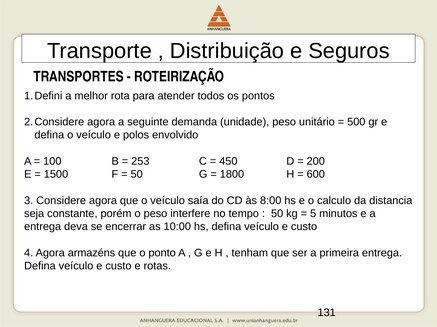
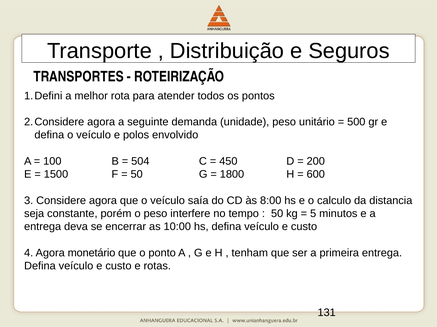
253: 253 -> 504
armazéns: armazéns -> monetário
